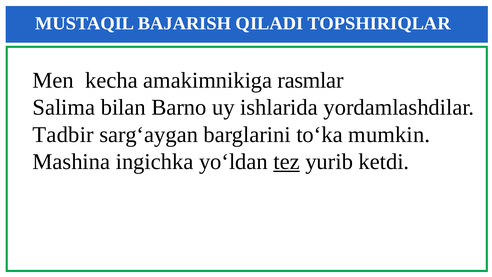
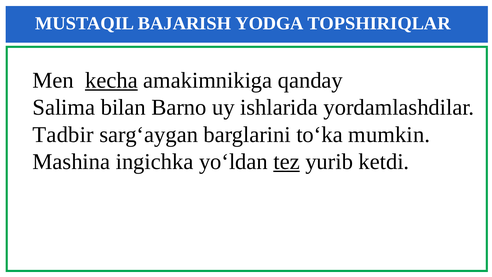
QILADI: QILADI -> YODGA
kecha underline: none -> present
rasmlar: rasmlar -> qanday
